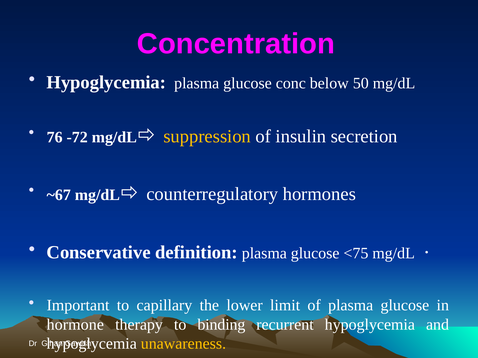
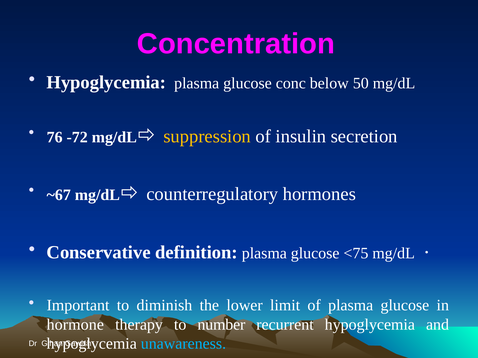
capillary: capillary -> diminish
binding: binding -> number
unawareness colour: yellow -> light blue
